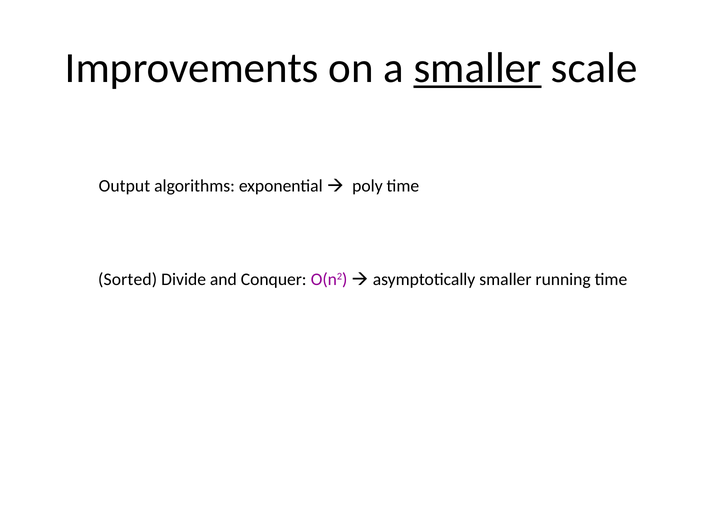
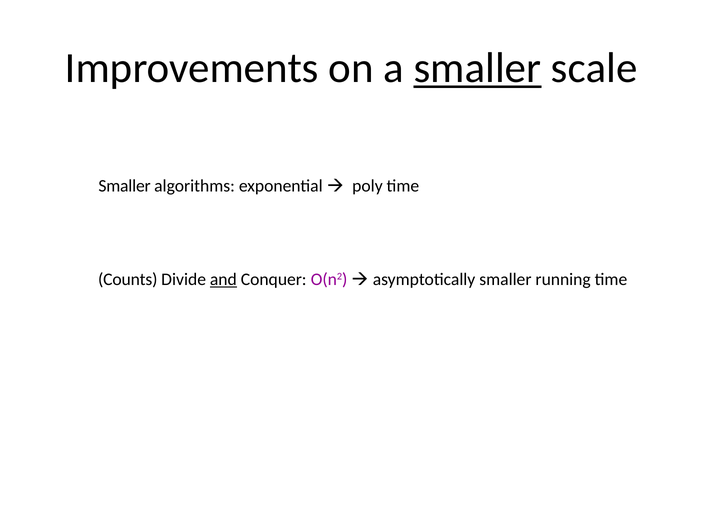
Output at (124, 185): Output -> Smaller
Sorted: Sorted -> Counts
and underline: none -> present
